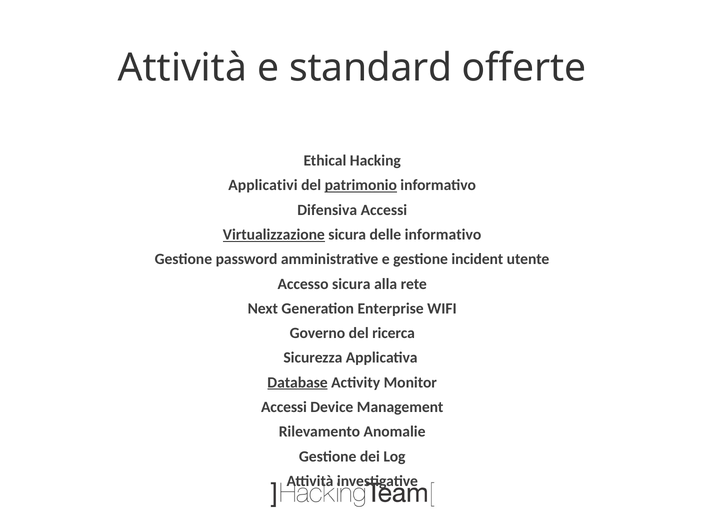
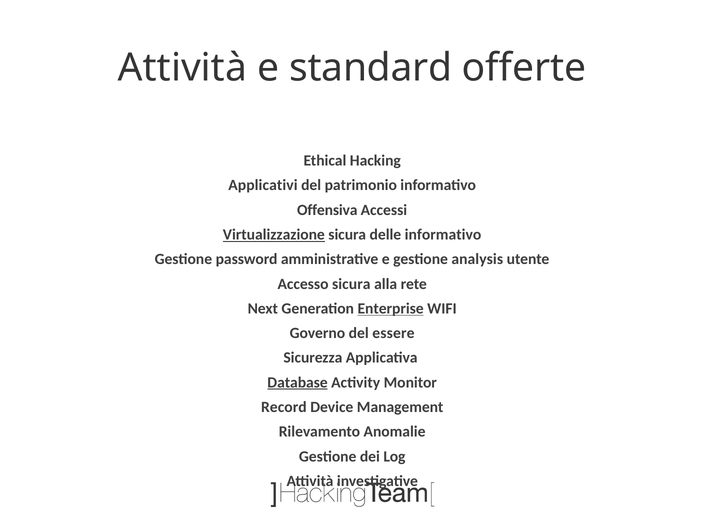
patrimonio underline: present -> none
Difensiva: Difensiva -> Offensiva
incident: incident -> analysis
Enterprise underline: none -> present
ricerca: ricerca -> essere
Accessi at (284, 407): Accessi -> Record
